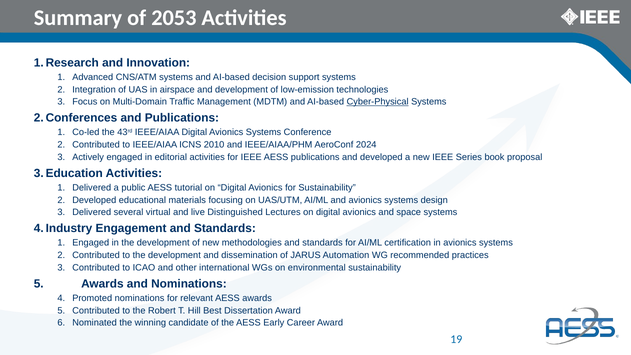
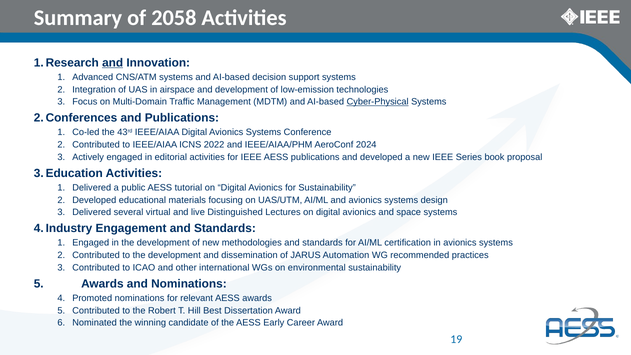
2053: 2053 -> 2058
and at (113, 63) underline: none -> present
2010: 2010 -> 2022
